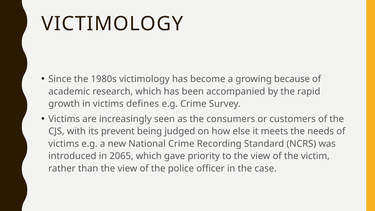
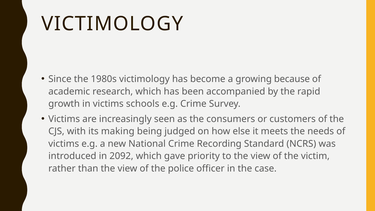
defines: defines -> schools
prevent: prevent -> making
2065: 2065 -> 2092
